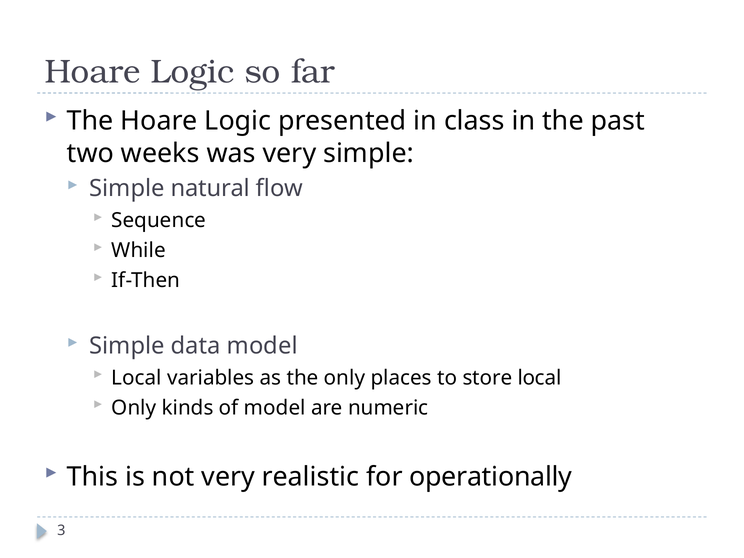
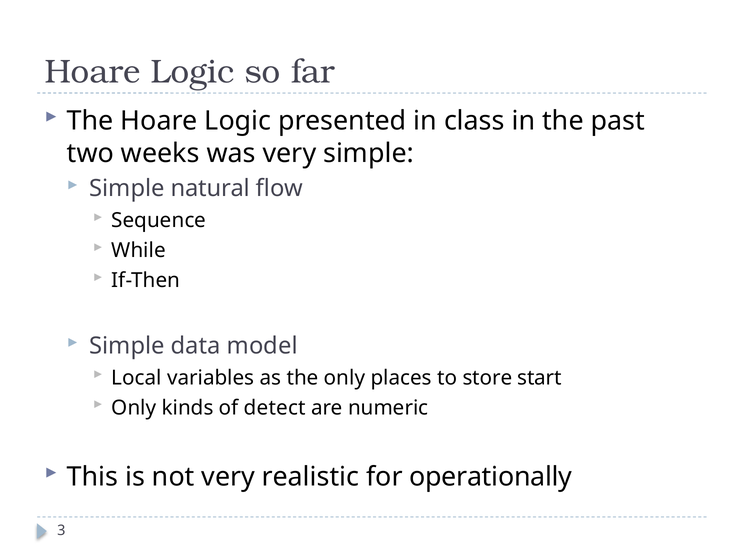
store local: local -> start
of model: model -> detect
